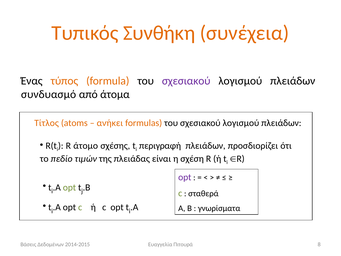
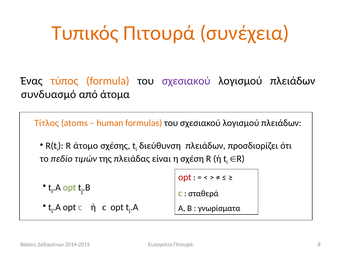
Τυπικός Συνθήκη: Συνθήκη -> Πιτουρά
ανήκει: ανήκει -> human
περιγραφή: περιγραφή -> διεύθυνση
opt at (185, 177) colour: purple -> red
